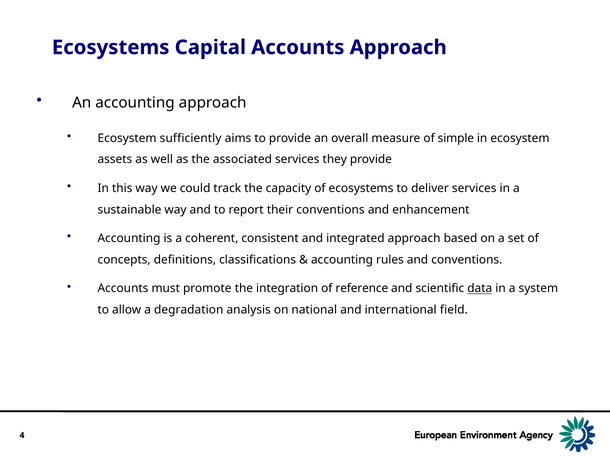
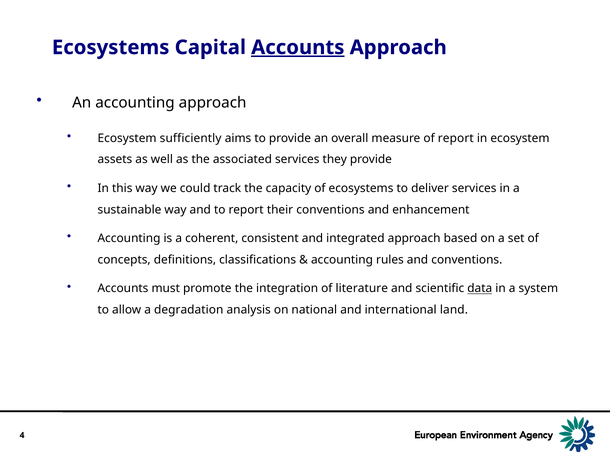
Accounts at (298, 47) underline: none -> present
of simple: simple -> report
reference: reference -> literature
field: field -> land
